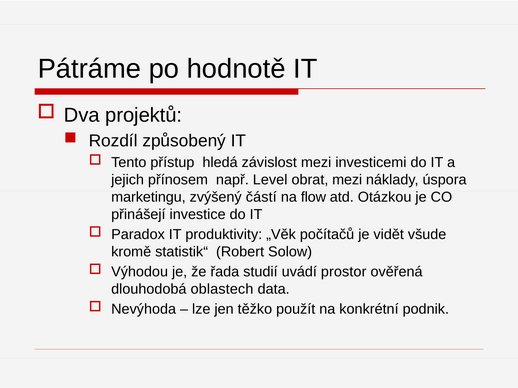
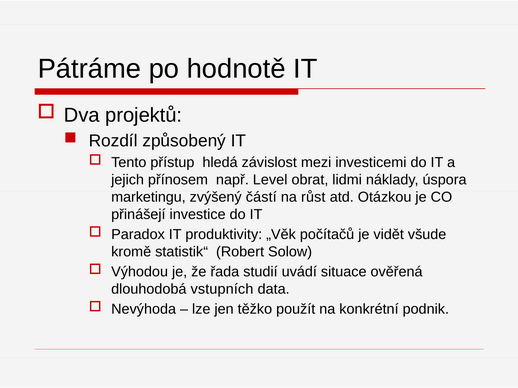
obrat mezi: mezi -> lidmi
flow: flow -> růst
prostor: prostor -> situace
oblastech: oblastech -> vstupních
